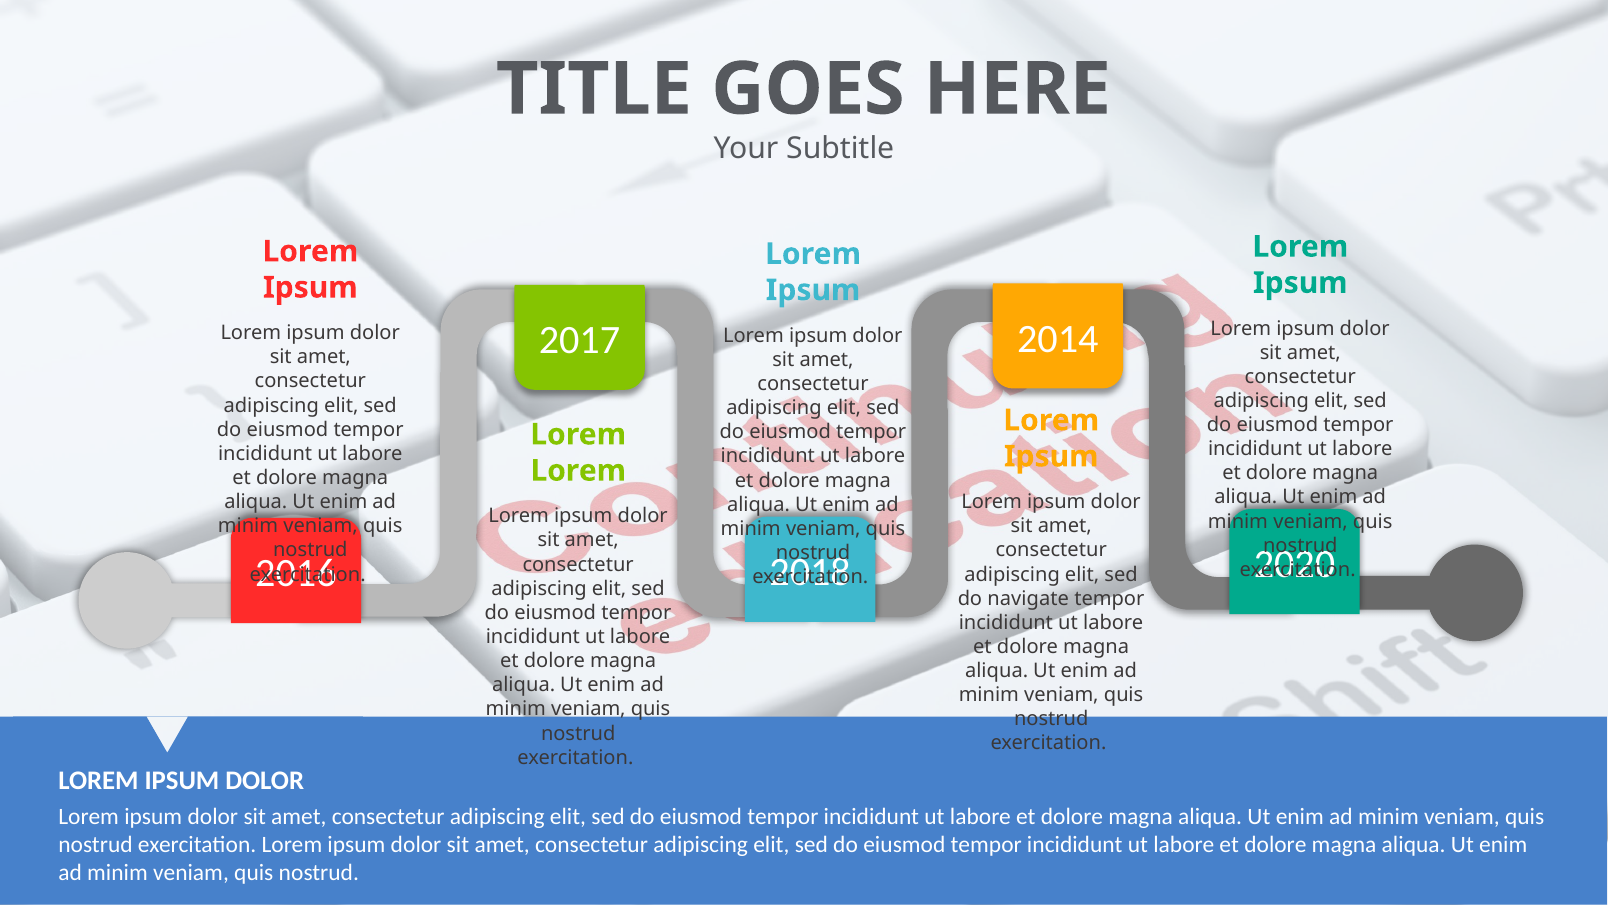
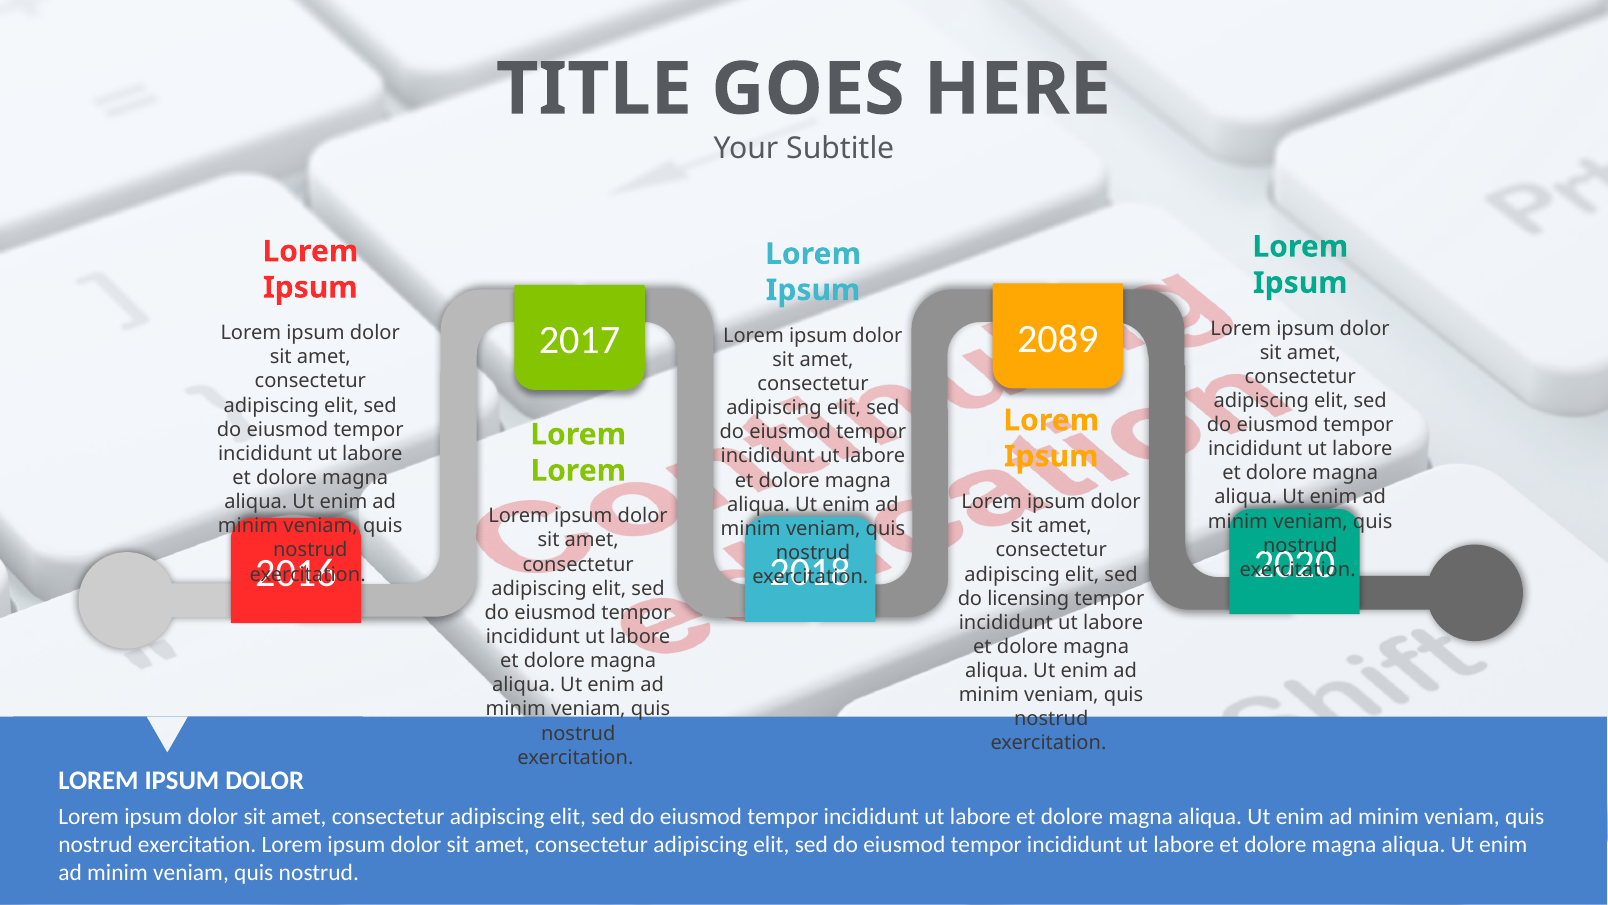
2014: 2014 -> 2089
navigate: navigate -> licensing
